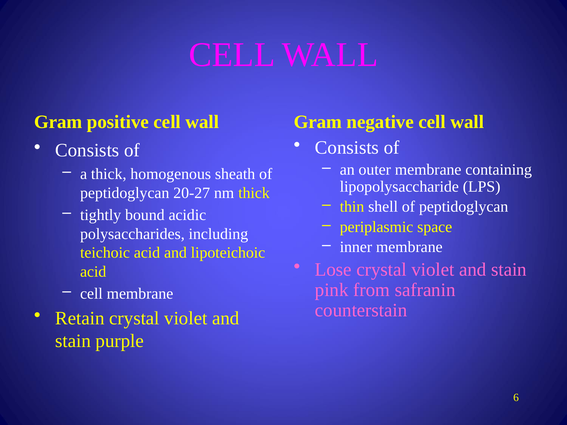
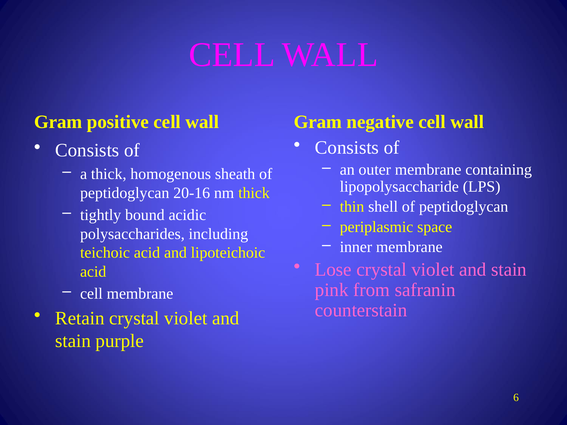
20-27: 20-27 -> 20-16
